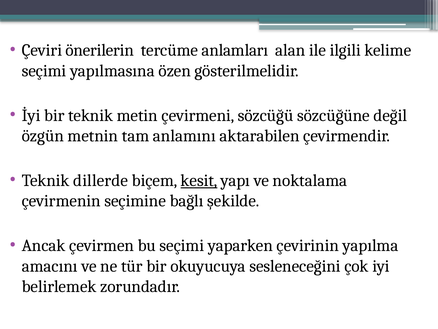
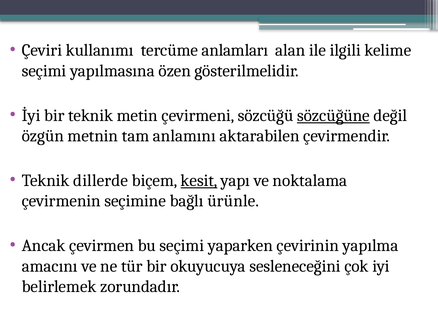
önerilerin: önerilerin -> kullanımı
sözcüğüne underline: none -> present
şekilde: şekilde -> ürünle
